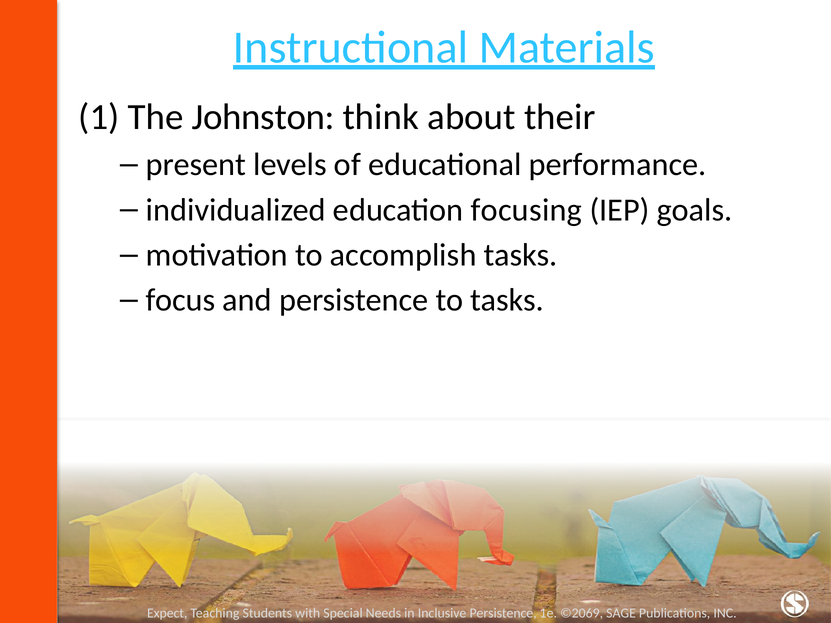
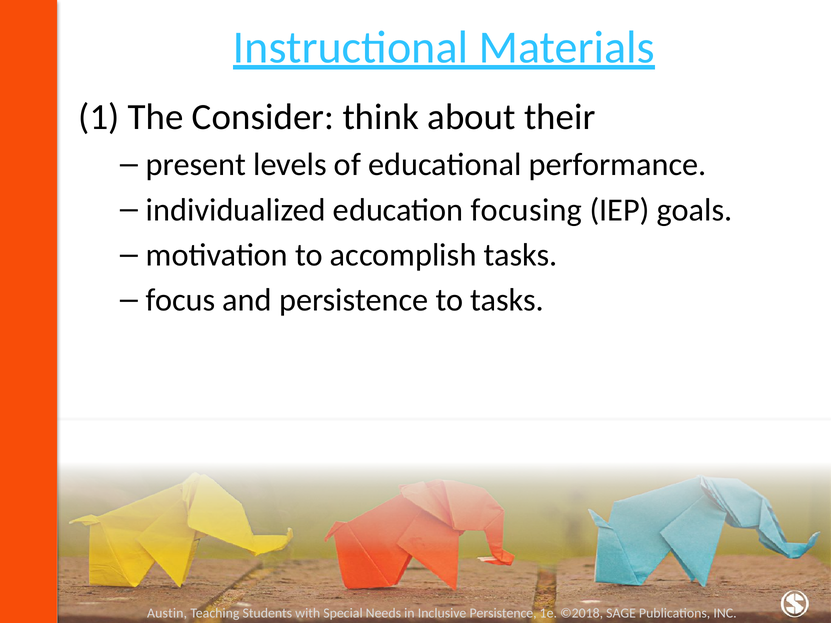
Johnston: Johnston -> Consider
Expect: Expect -> Austin
©2069: ©2069 -> ©2018
